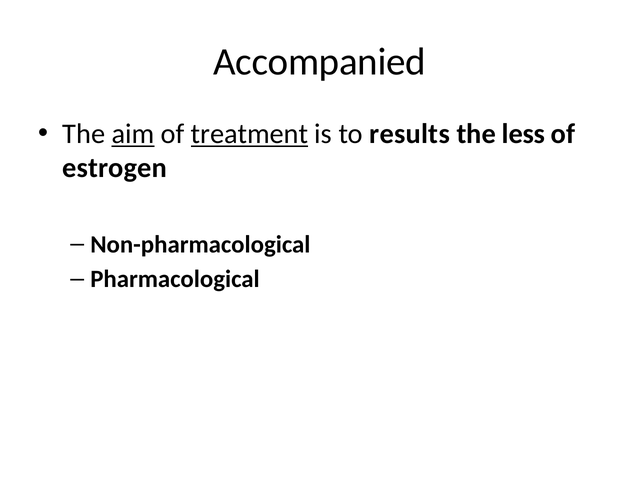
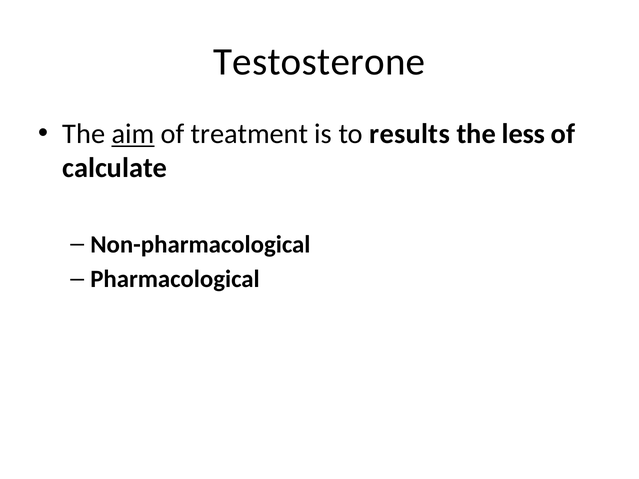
Accompanied: Accompanied -> Testosterone
treatment underline: present -> none
estrogen: estrogen -> calculate
